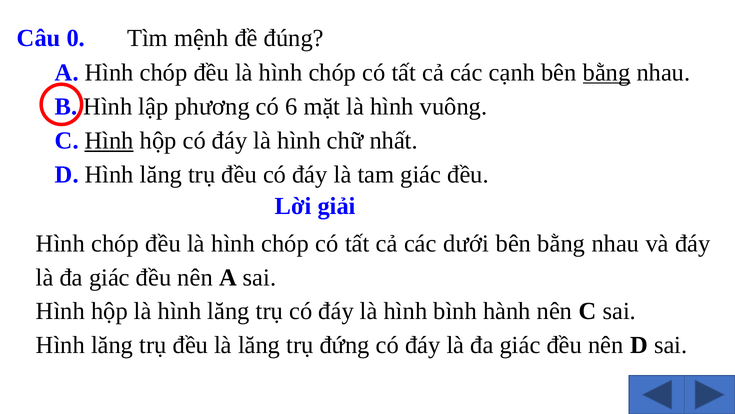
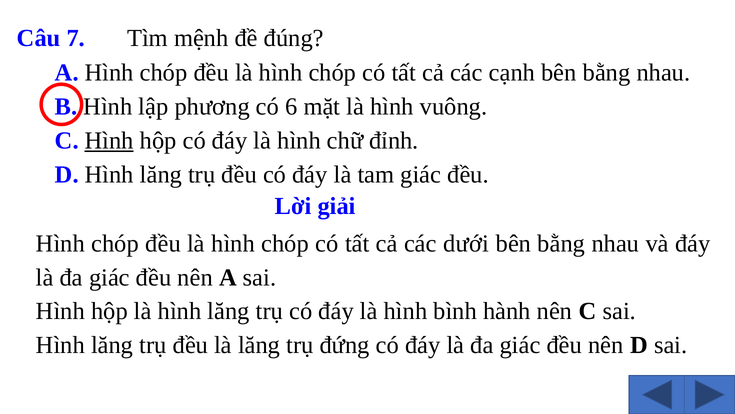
0: 0 -> 7
bằng at (607, 72) underline: present -> none
nhất: nhất -> đỉnh
